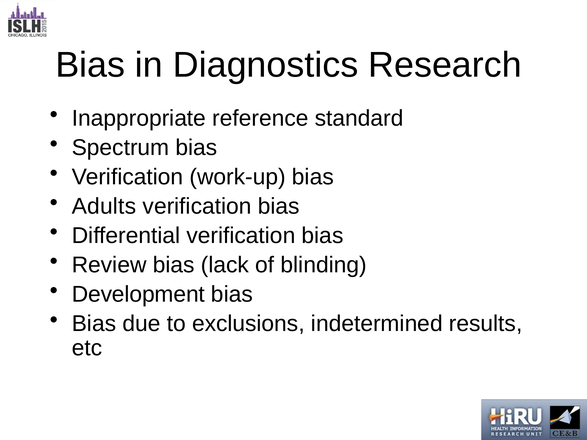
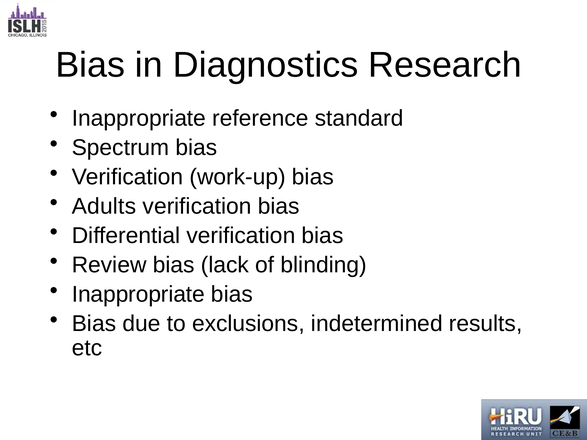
Development at (138, 294): Development -> Inappropriate
